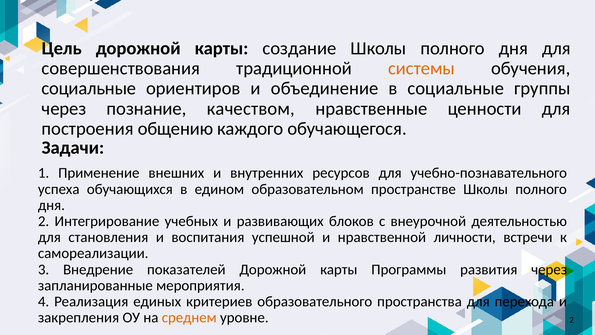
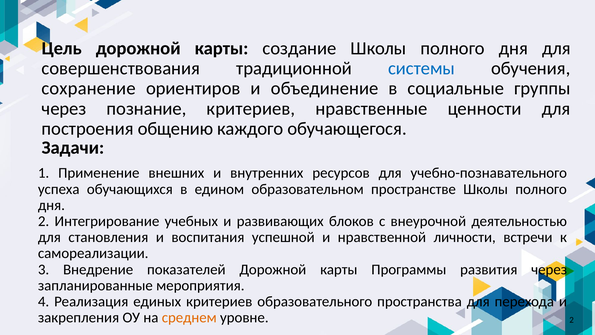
системы colour: orange -> blue
социальные at (89, 88): социальные -> сохранение
познание качеством: качеством -> критериев
